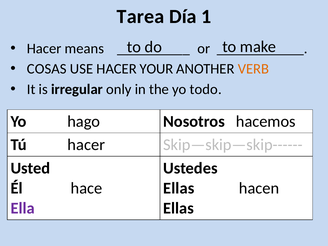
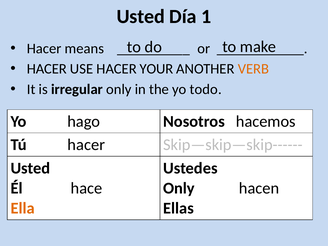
Tarea at (140, 16): Tarea -> Usted
COSAS at (47, 69): COSAS -> HACER
Ellas at (179, 188): Ellas -> Only
Ella colour: purple -> orange
